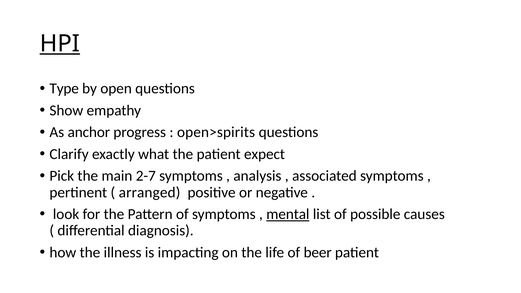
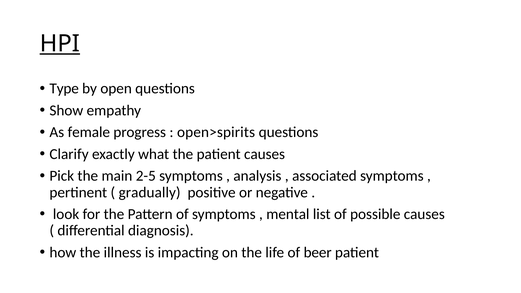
anchor: anchor -> female
patient expect: expect -> causes
2-7: 2-7 -> 2-5
arranged: arranged -> gradually
mental underline: present -> none
